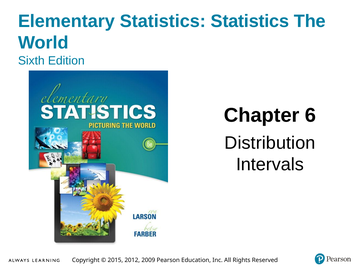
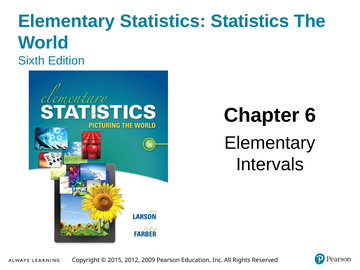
Distribution at (270, 143): Distribution -> Elementary
